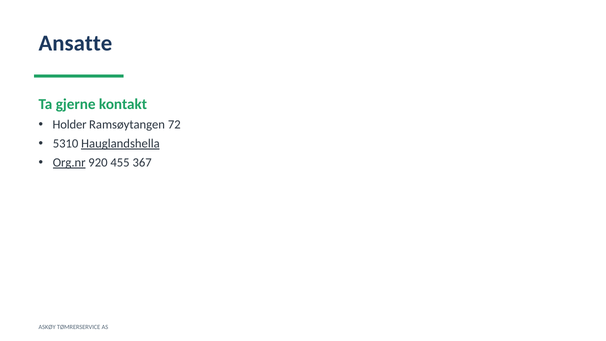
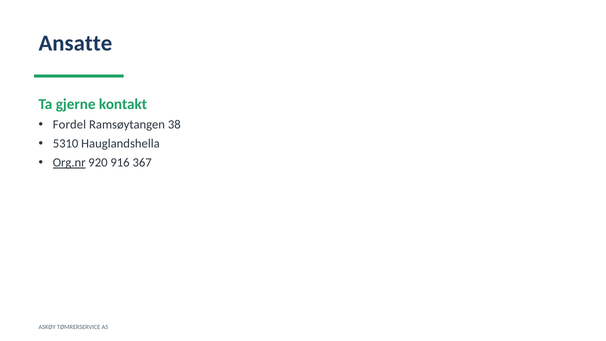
Holder: Holder -> Fordel
72: 72 -> 38
Hauglandshella underline: present -> none
455: 455 -> 916
